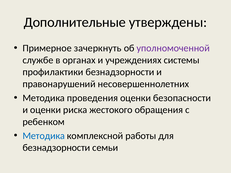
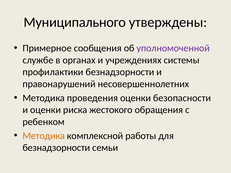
Дополнительные: Дополнительные -> Муниципального
зачеркнуть: зачеркнуть -> сообщения
Методика at (44, 136) colour: blue -> orange
